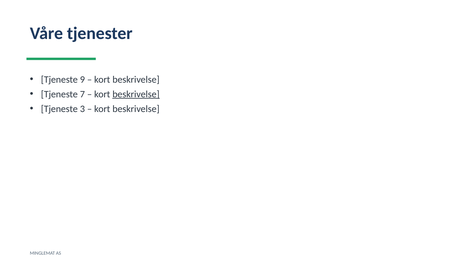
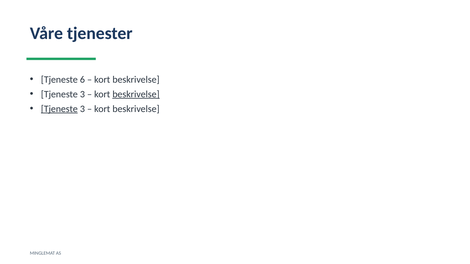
9: 9 -> 6
7 at (82, 94): 7 -> 3
Tjeneste at (59, 109) underline: none -> present
